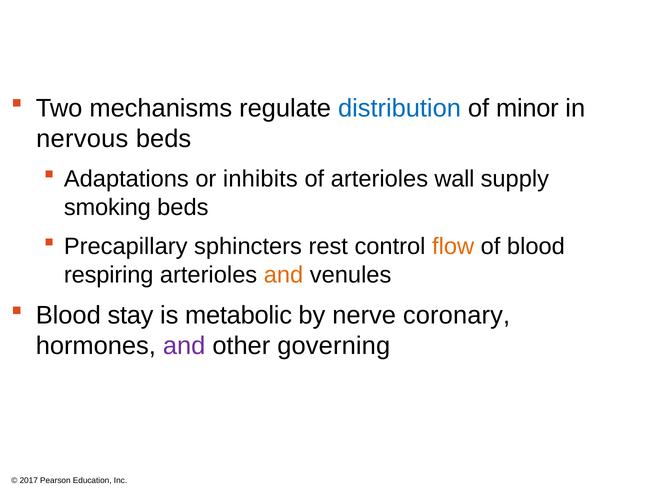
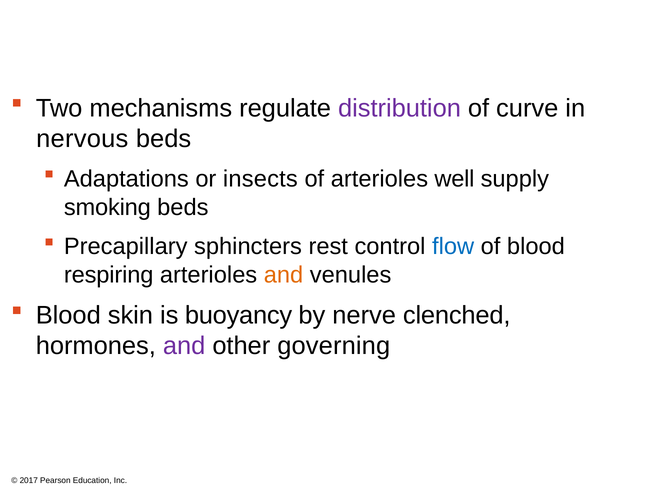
distribution colour: blue -> purple
minor: minor -> curve
inhibits: inhibits -> insects
wall: wall -> well
flow colour: orange -> blue
stay: stay -> skin
metabolic: metabolic -> buoyancy
coronary: coronary -> clenched
